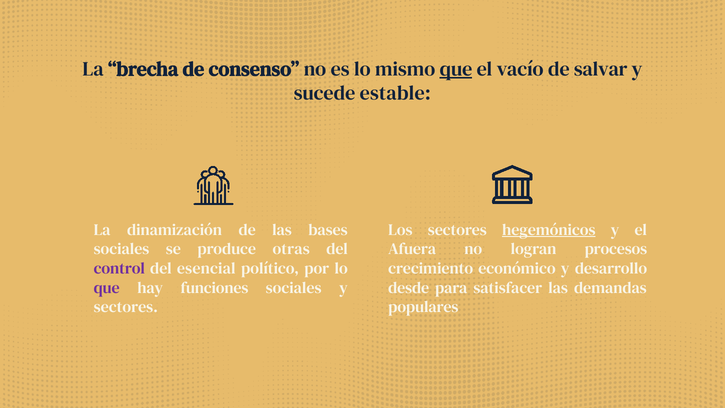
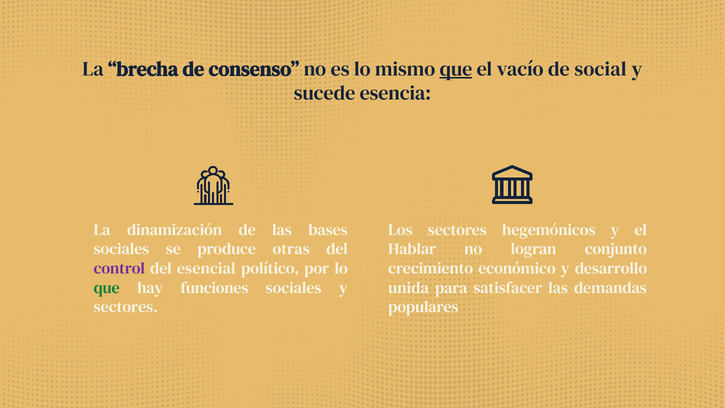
salvar: salvar -> social
estable: estable -> esencia
hegemónicos underline: present -> none
Afuera: Afuera -> Hablar
procesos: procesos -> conjunto
que at (107, 288) colour: purple -> green
desde: desde -> unida
